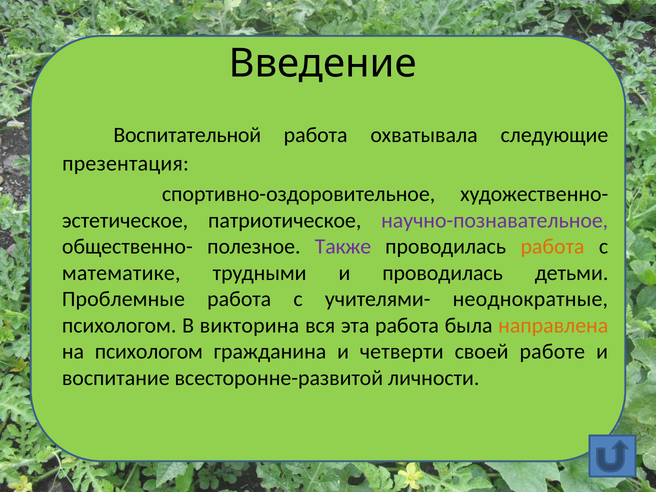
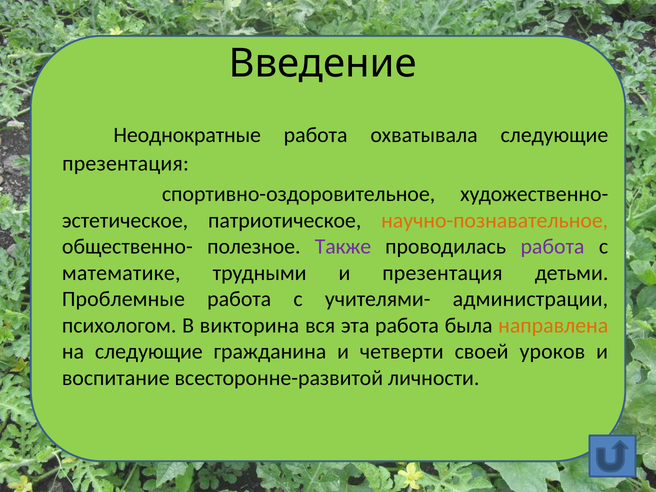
Воспитательной: Воспитательной -> Неоднократные
научно-познавательное colour: purple -> orange
работа at (552, 247) colour: orange -> purple
и проводилась: проводилась -> презентация
неоднократные: неоднократные -> администрации
на психологом: психологом -> следующие
работе: работе -> уроков
